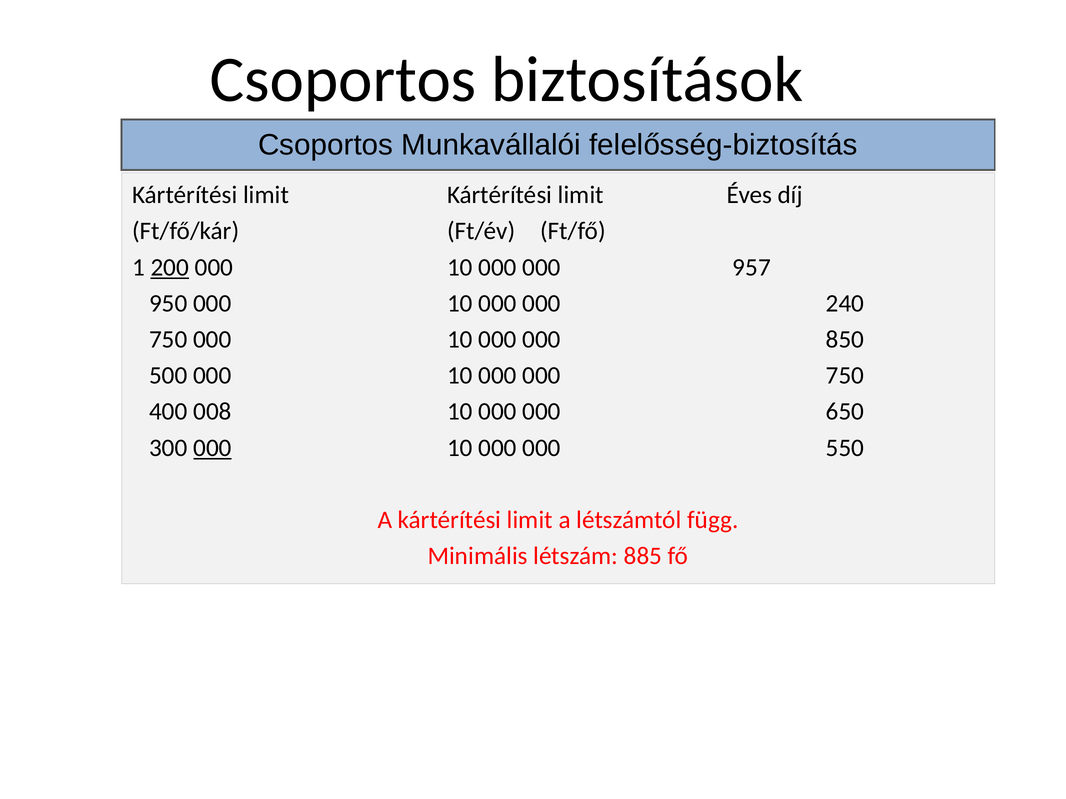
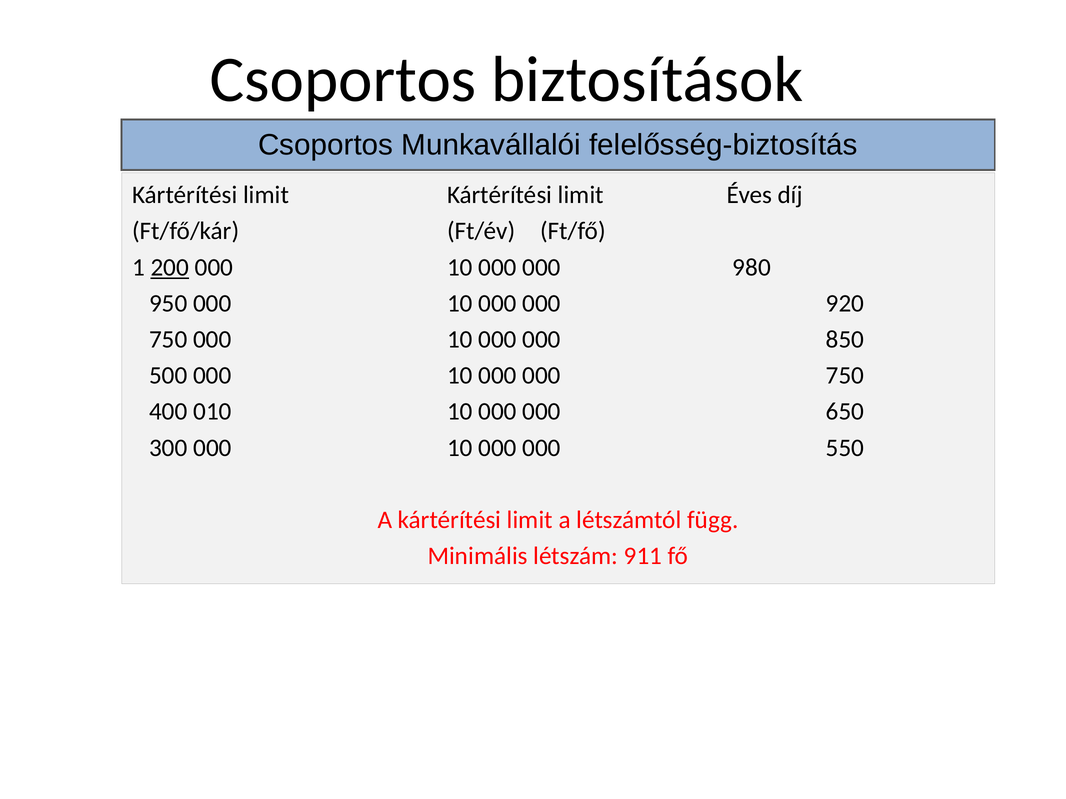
957: 957 -> 980
240: 240 -> 920
008: 008 -> 010
000 at (212, 448) underline: present -> none
885: 885 -> 911
